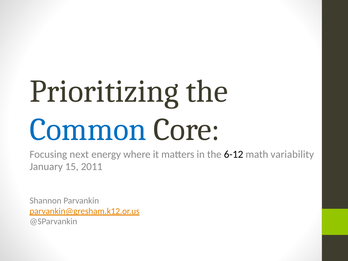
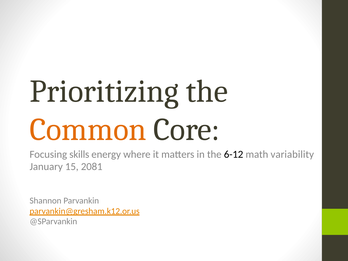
Common colour: blue -> orange
next: next -> skills
2011: 2011 -> 2081
